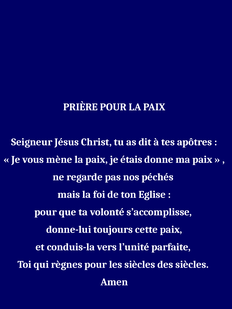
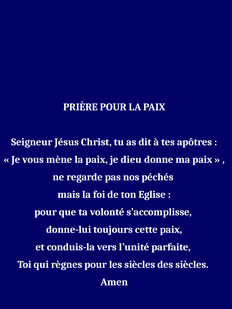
étais: étais -> dieu
